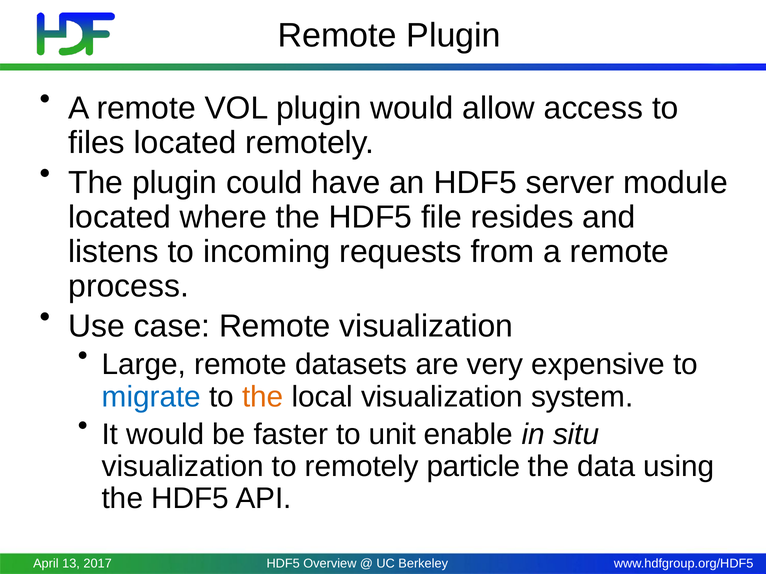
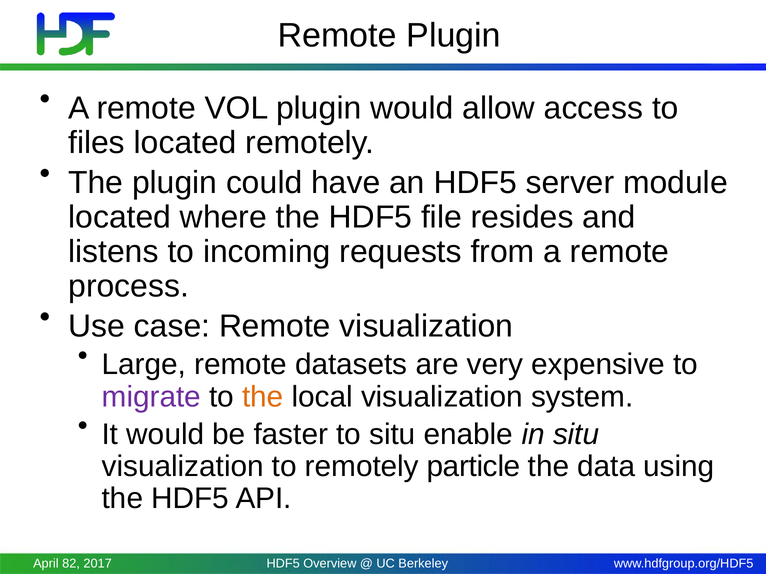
migrate colour: blue -> purple
to unit: unit -> situ
13: 13 -> 82
